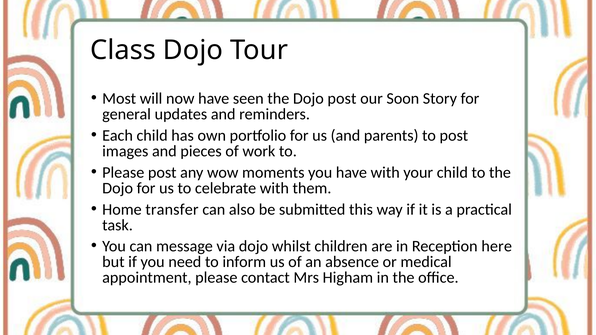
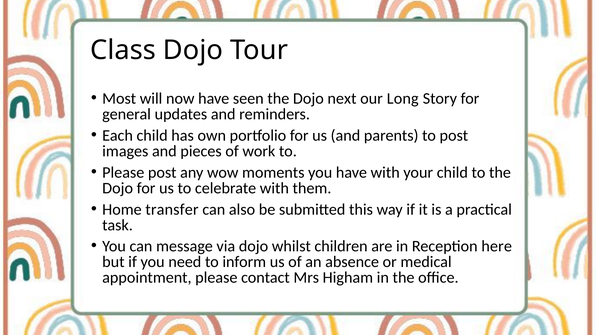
Dojo post: post -> next
Soon: Soon -> Long
